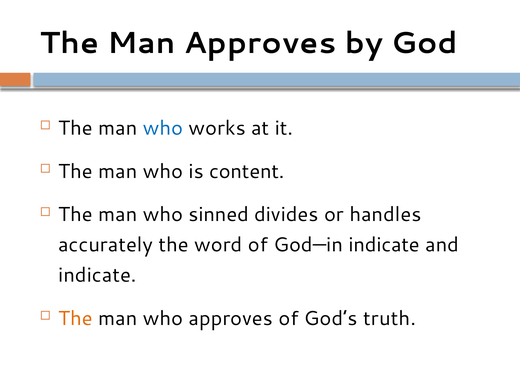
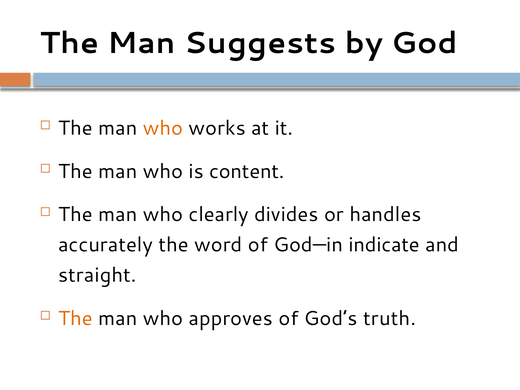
Man Approves: Approves -> Suggests
who at (163, 128) colour: blue -> orange
sinned: sinned -> clearly
indicate at (97, 275): indicate -> straight
